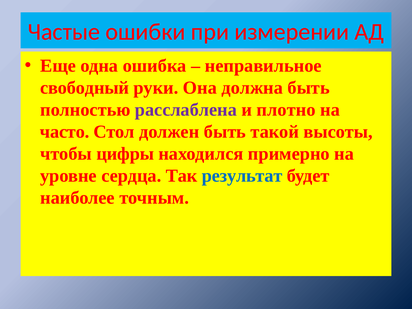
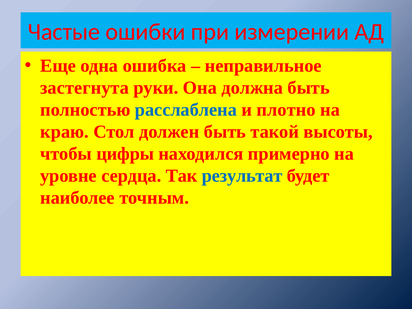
свободный: свободный -> застегнута
расслаблена colour: purple -> blue
часто: часто -> краю
